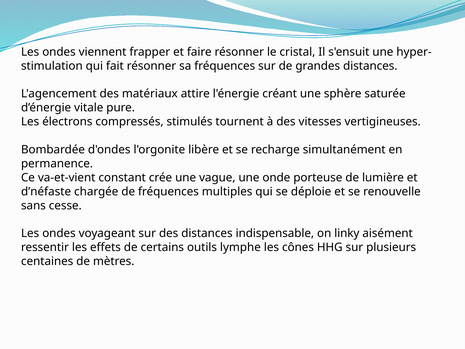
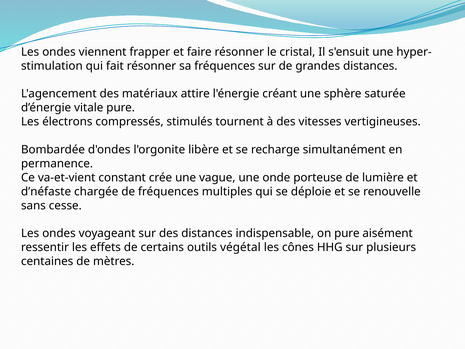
on linky: linky -> pure
lymphe: lymphe -> végétal
